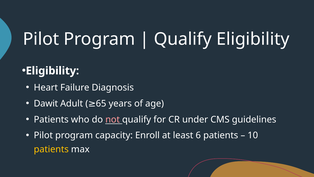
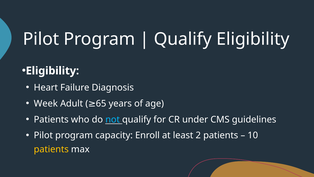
Dawit: Dawit -> Week
not colour: pink -> light blue
6: 6 -> 2
